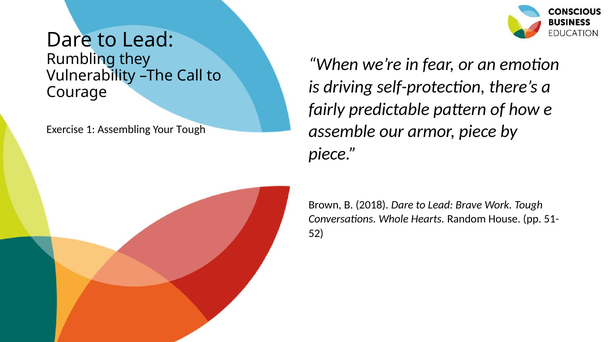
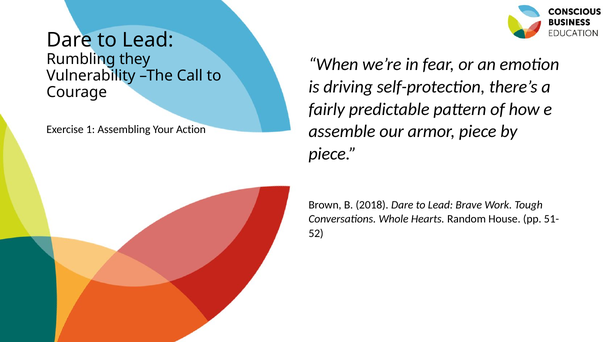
Your Tough: Tough -> Action
